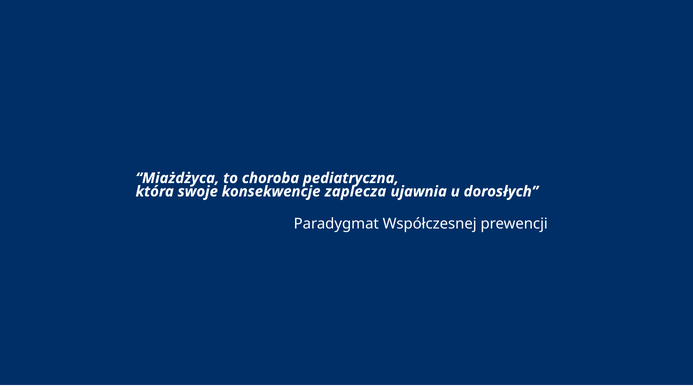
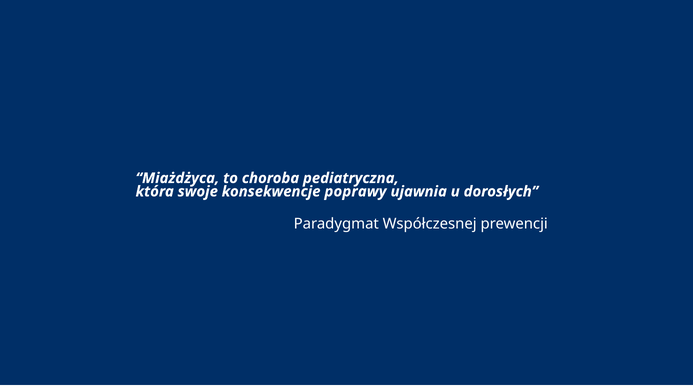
zaplecza: zaplecza -> poprawy
